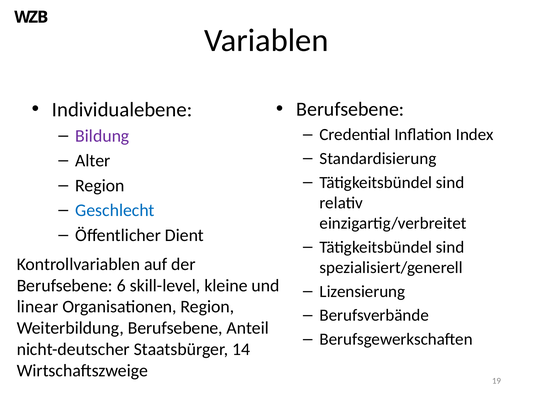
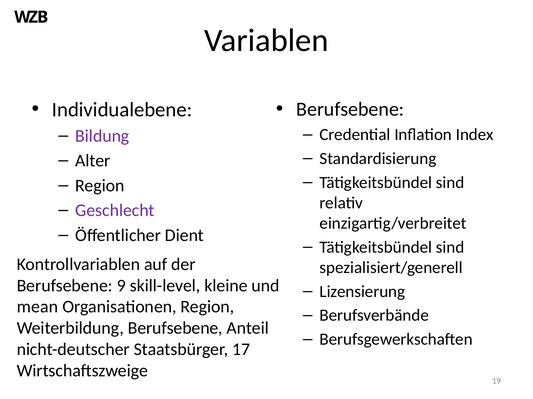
Geschlecht colour: blue -> purple
6: 6 -> 9
linear: linear -> mean
14: 14 -> 17
